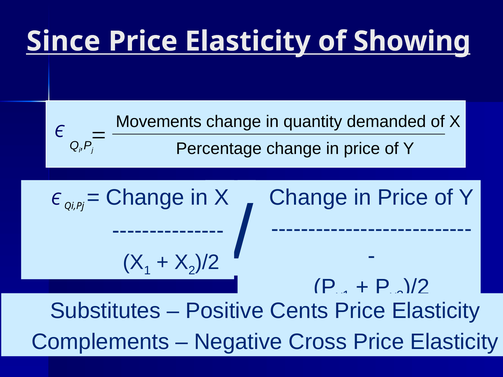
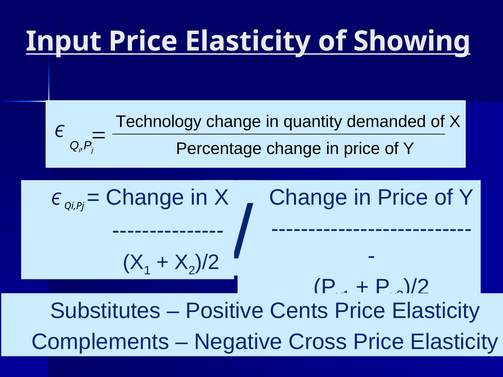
Since: Since -> Input
Movements: Movements -> Technology
